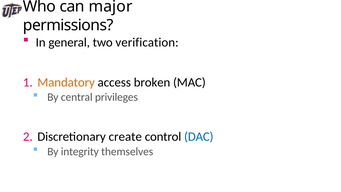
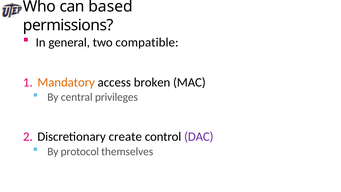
major: major -> based
verification: verification -> compatible
DAC colour: blue -> purple
integrity: integrity -> protocol
